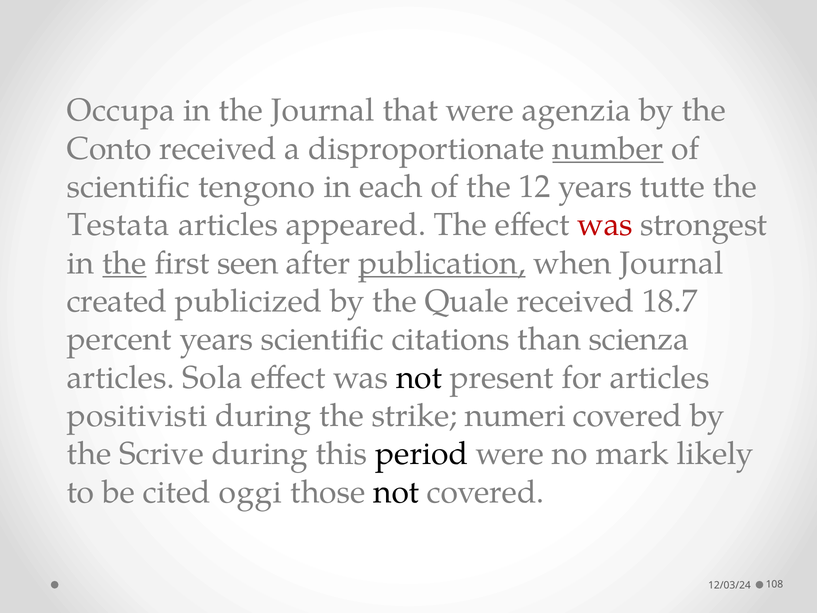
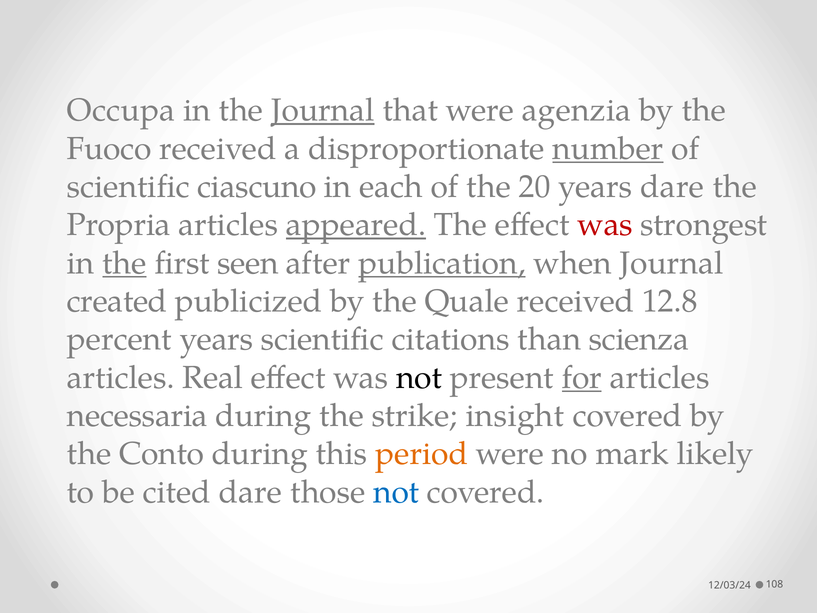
Journal at (323, 110) underline: none -> present
Conto: Conto -> Fuoco
tengono: tengono -> ciascuno
12: 12 -> 20
years tutte: tutte -> dare
Testata: Testata -> Propria
appeared underline: none -> present
18.7: 18.7 -> 12.8
Sola: Sola -> Real
for underline: none -> present
positivisti: positivisti -> necessaria
numeri: numeri -> insight
Scrive: Scrive -> Conto
period colour: black -> orange
cited oggi: oggi -> dare
not at (396, 492) colour: black -> blue
